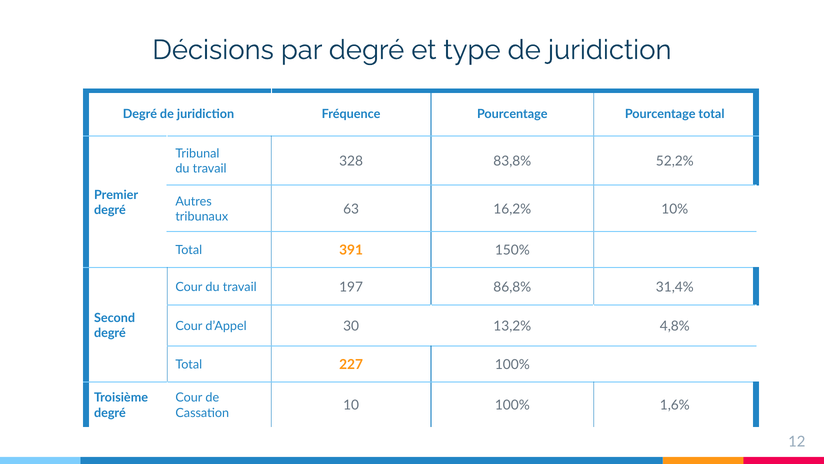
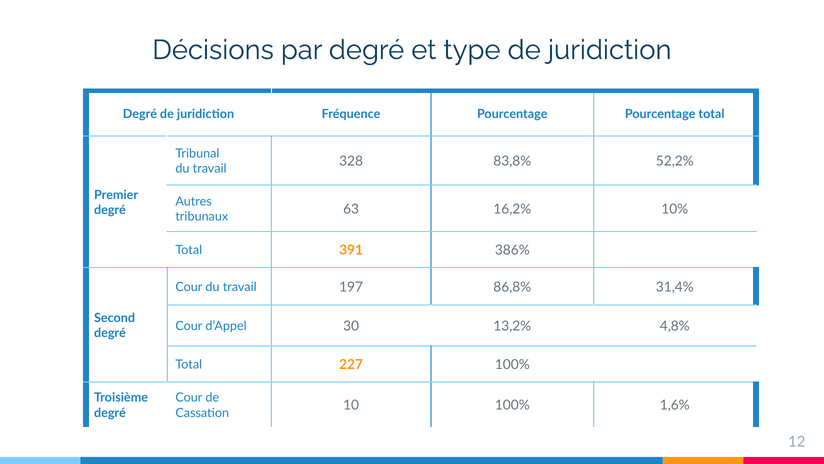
150%: 150% -> 386%
